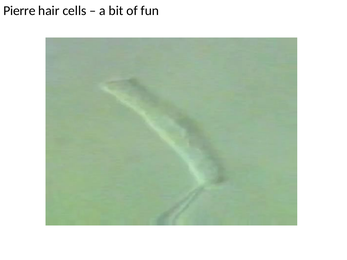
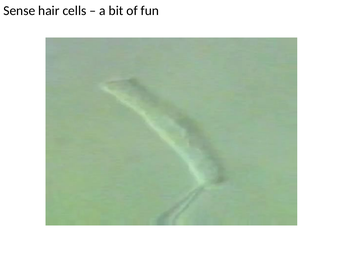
Pierre: Pierre -> Sense
